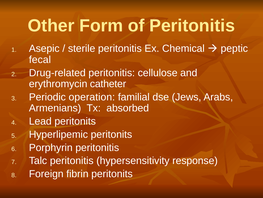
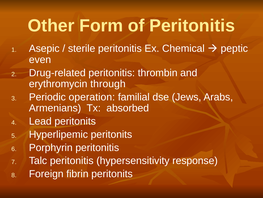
fecal: fecal -> even
cellulose: cellulose -> thrombin
catheter: catheter -> through
